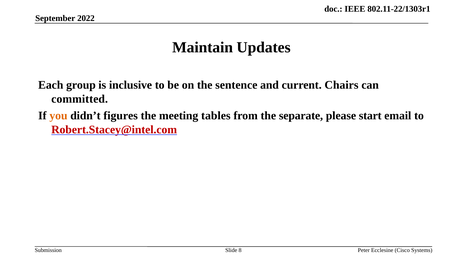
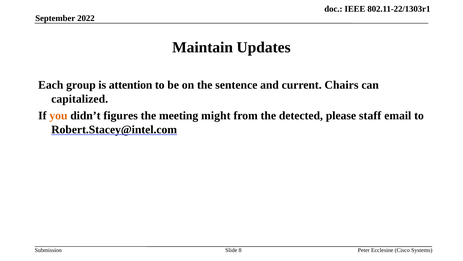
inclusive: inclusive -> attention
committed: committed -> capitalized
tables: tables -> might
separate: separate -> detected
start: start -> staff
Robert.Stacey@intel.com colour: red -> black
